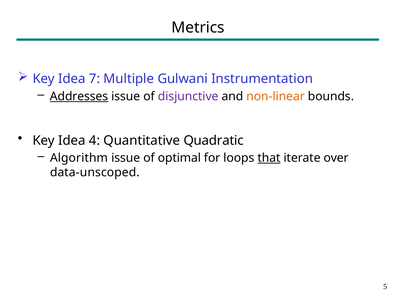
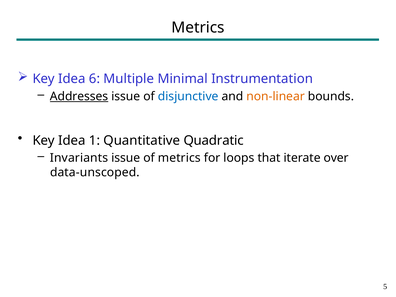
7: 7 -> 6
Gulwani: Gulwani -> Minimal
disjunctive colour: purple -> blue
4: 4 -> 1
Algorithm: Algorithm -> Invariants
of optimal: optimal -> metrics
that underline: present -> none
